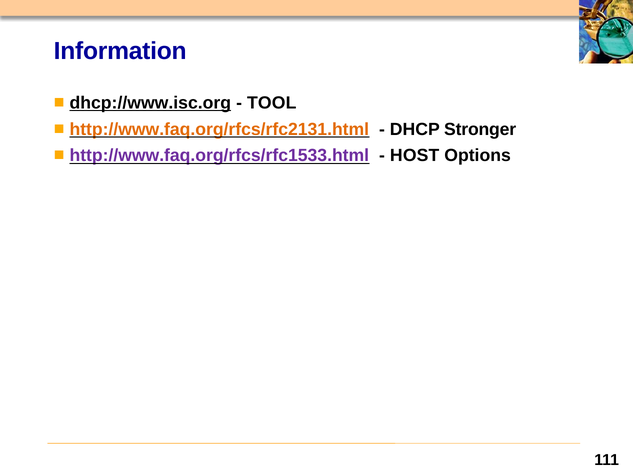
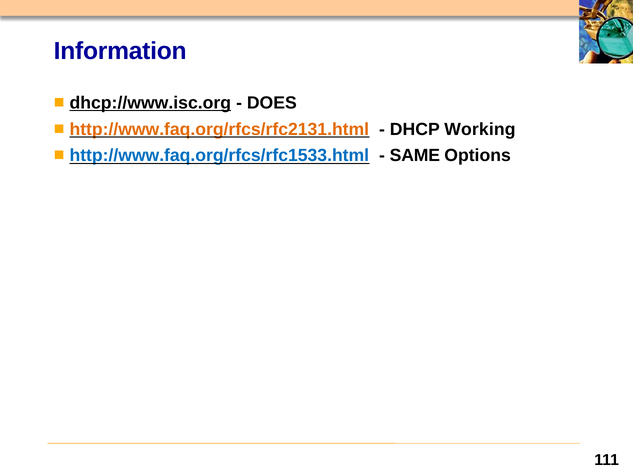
TOOL: TOOL -> DOES
Stronger: Stronger -> Working
http://www.faq.org/rfcs/rfc1533.html colour: purple -> blue
HOST: HOST -> SAME
